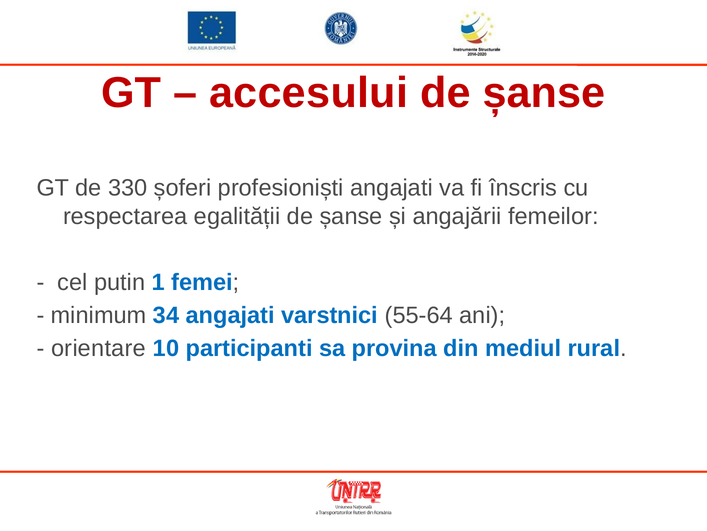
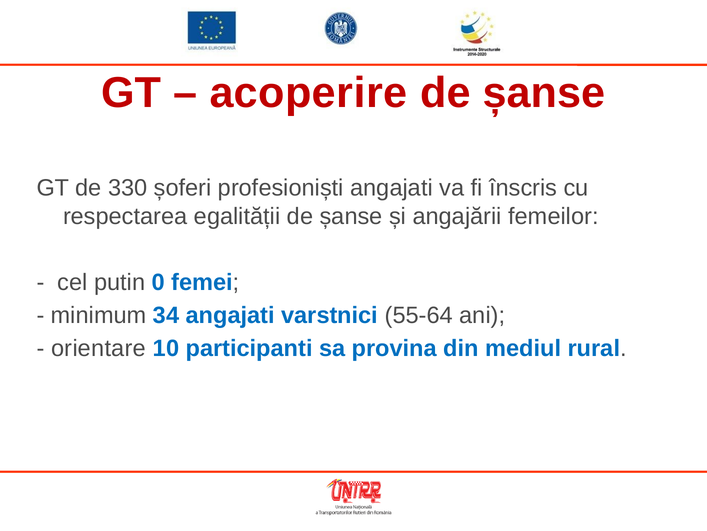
accesului: accesului -> acoperire
1: 1 -> 0
